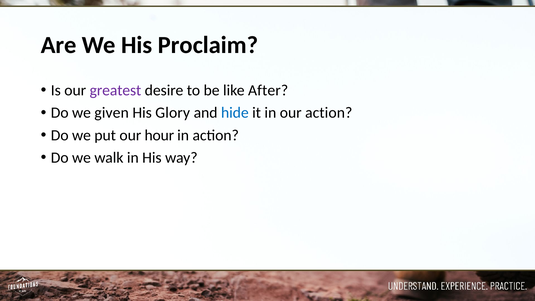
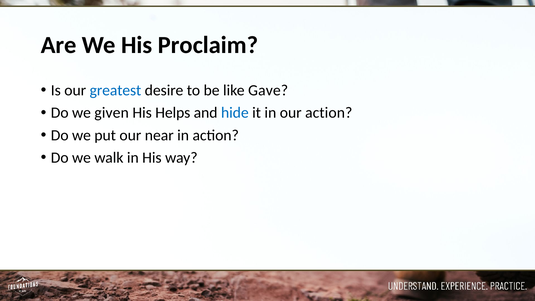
greatest colour: purple -> blue
After: After -> Gave
Glory: Glory -> Helps
hour: hour -> near
